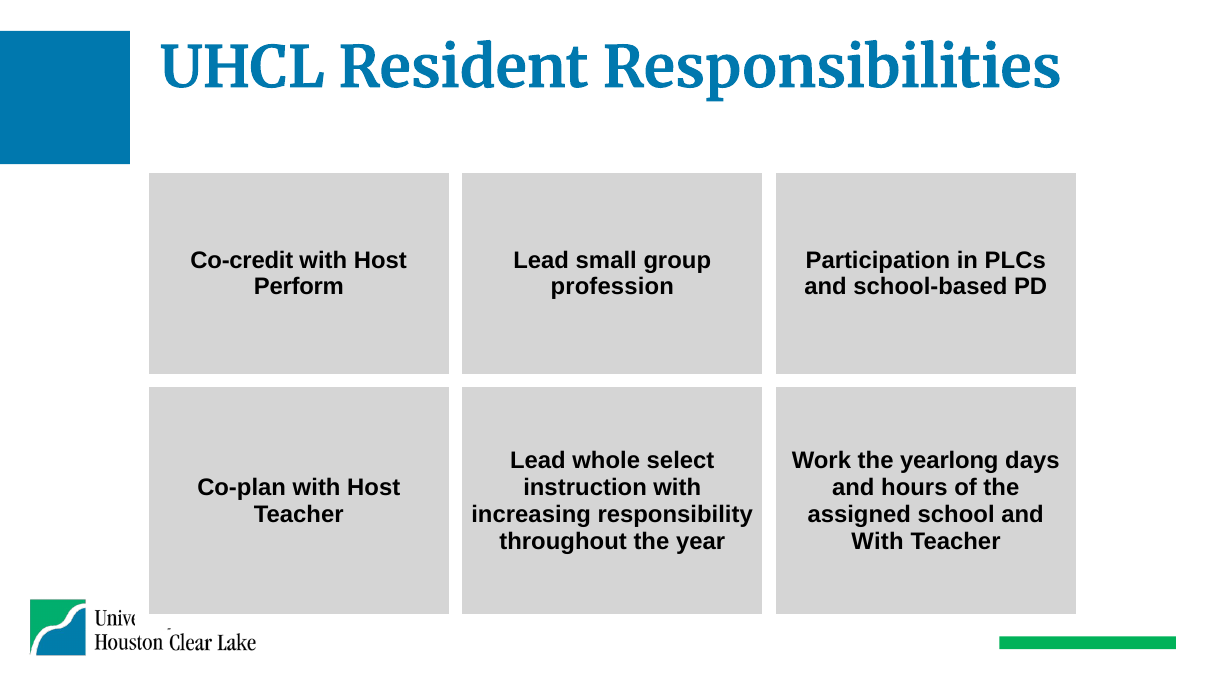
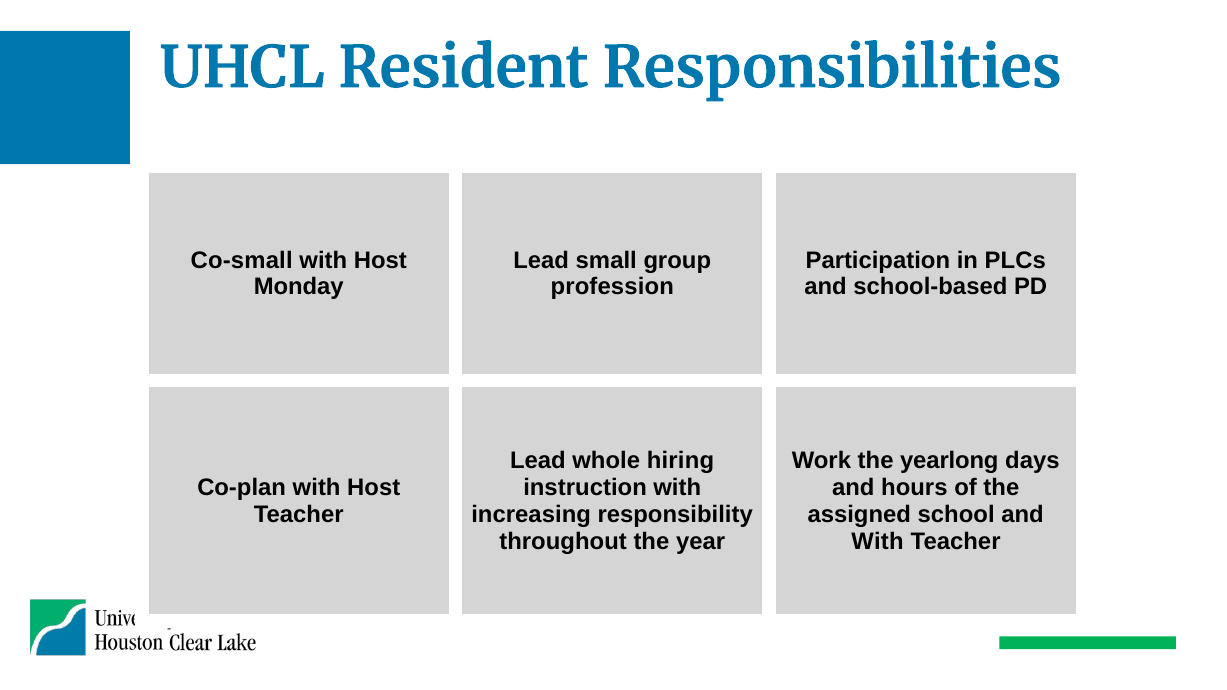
Co-credit: Co-credit -> Co-small
Perform: Perform -> Monday
select: select -> hiring
